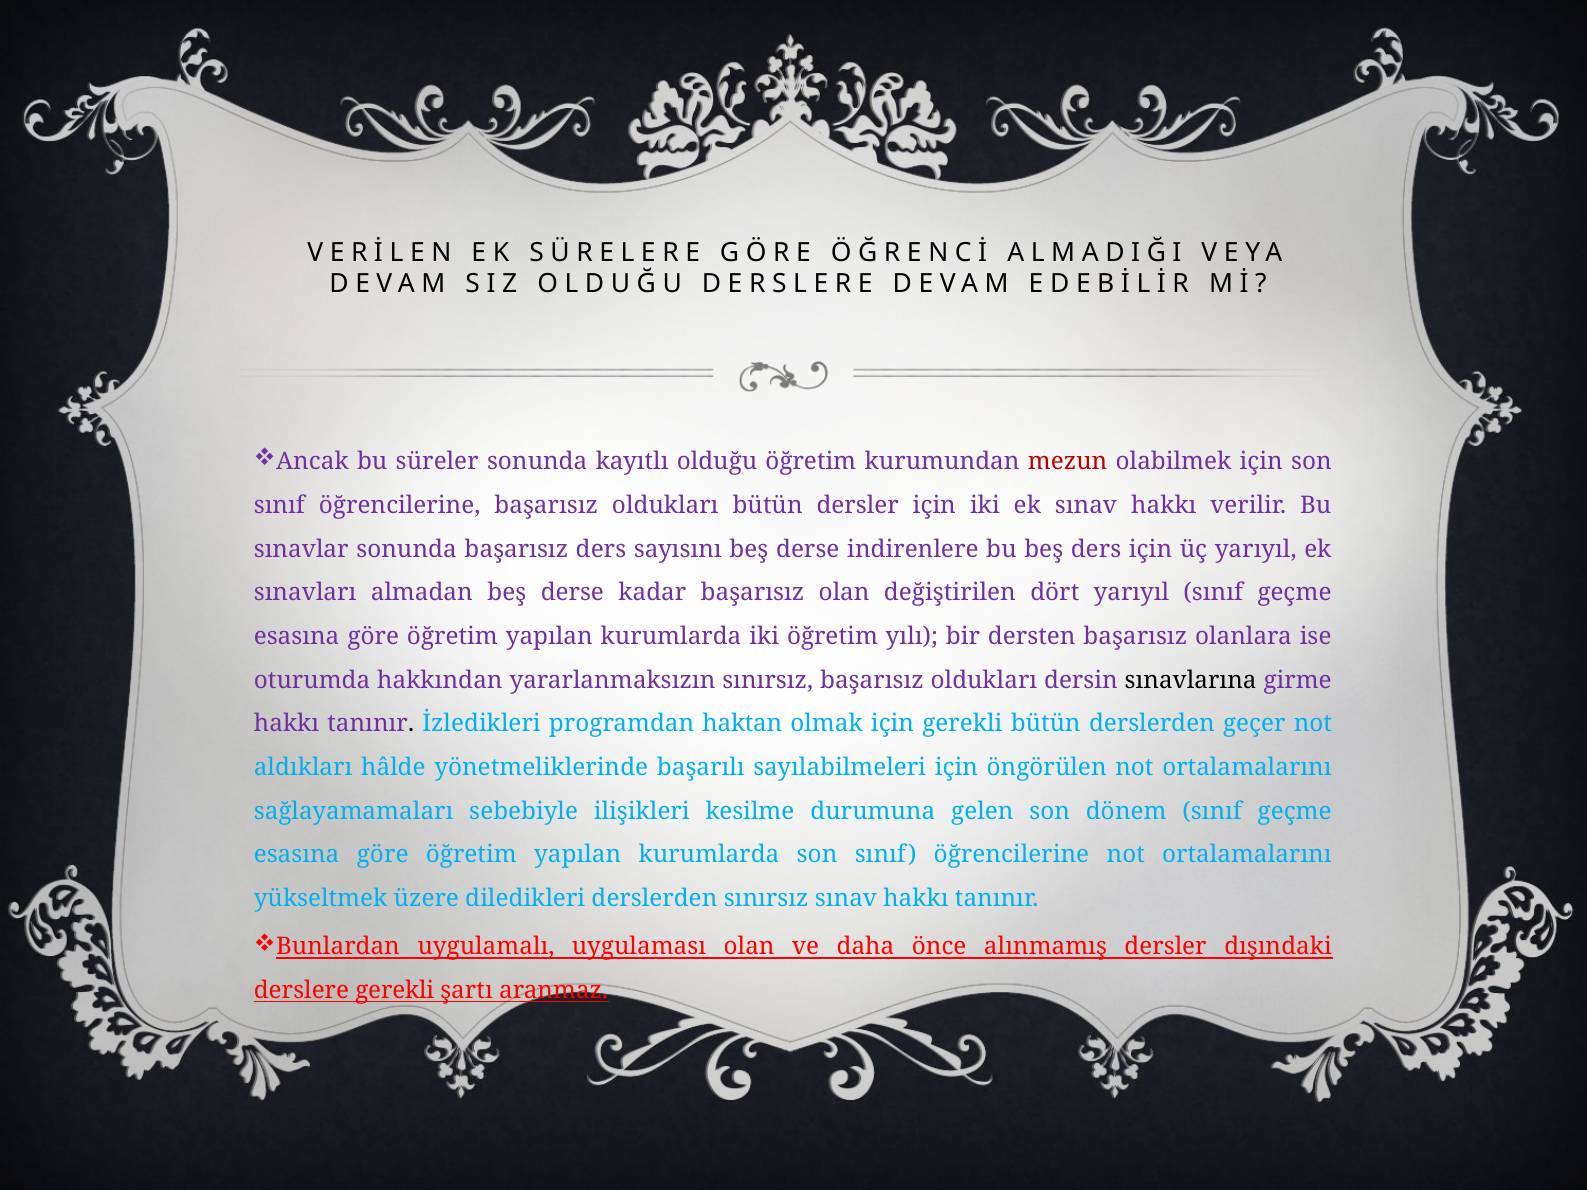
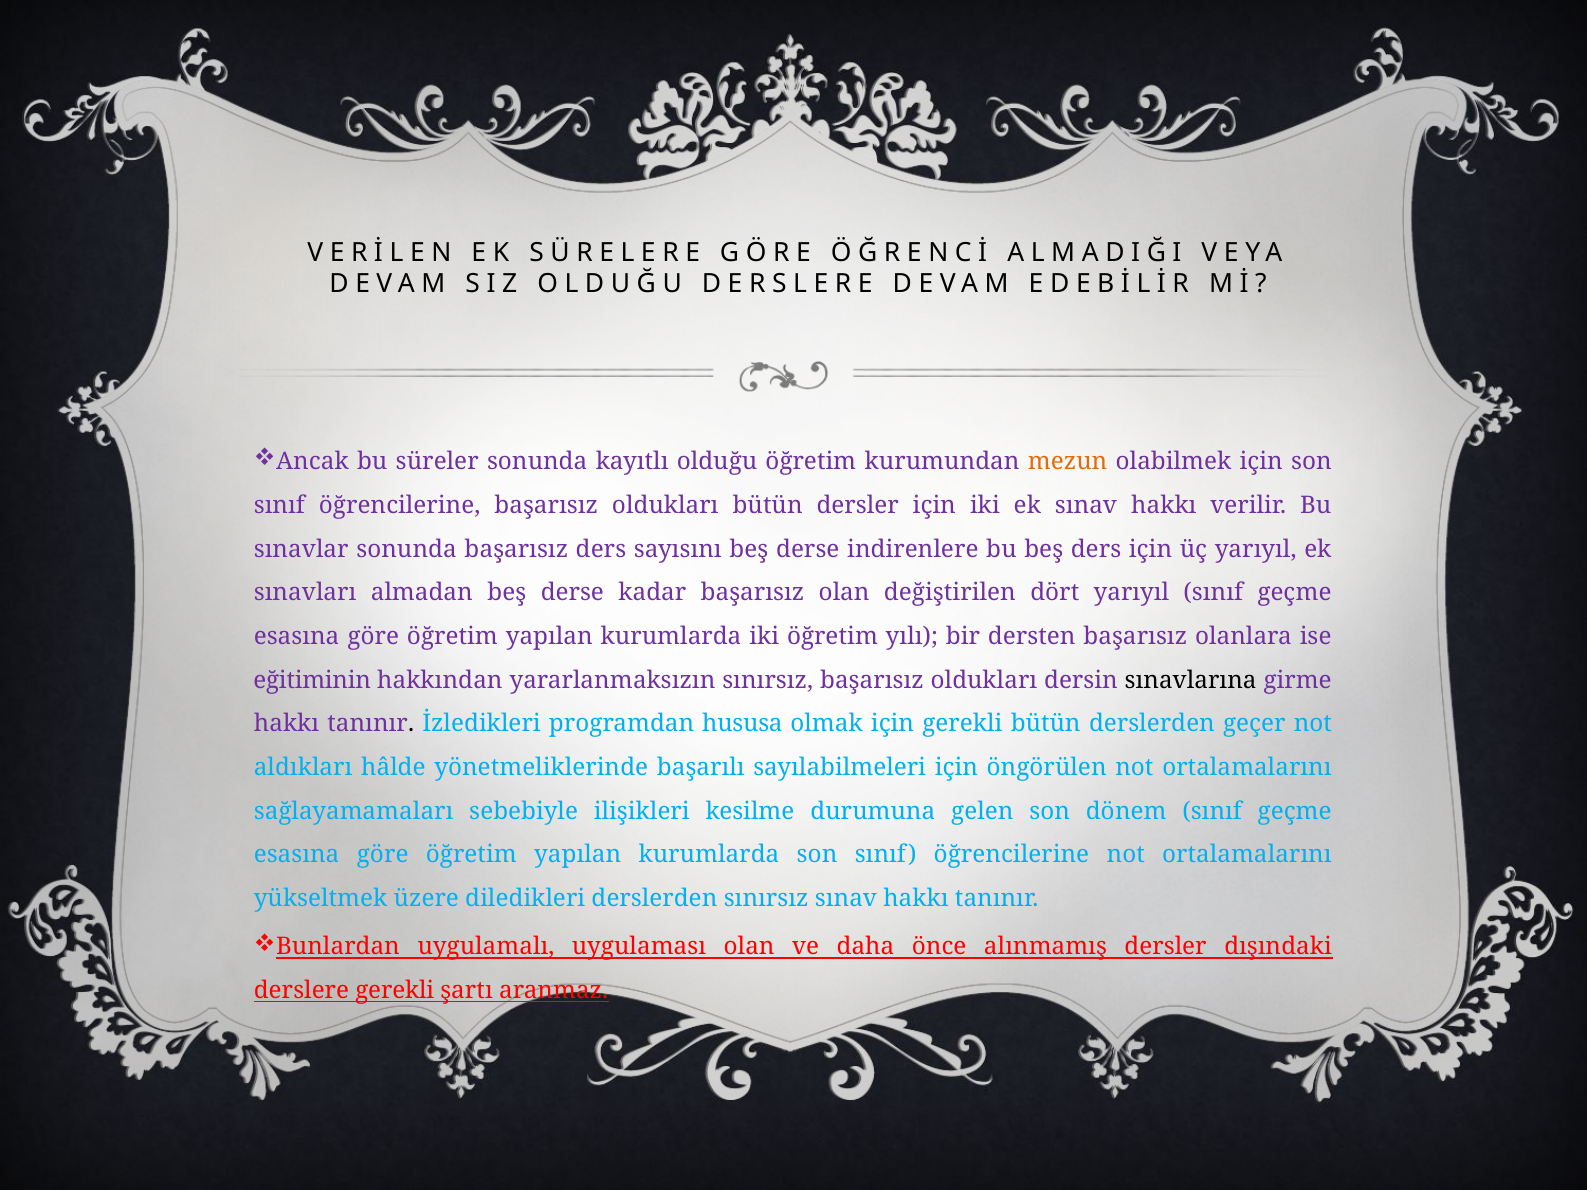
mezun colour: red -> orange
oturumda: oturumda -> eğitiminin
haktan: haktan -> hususa
